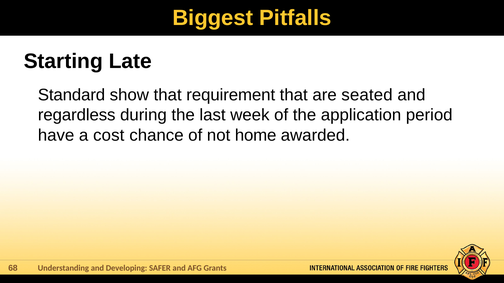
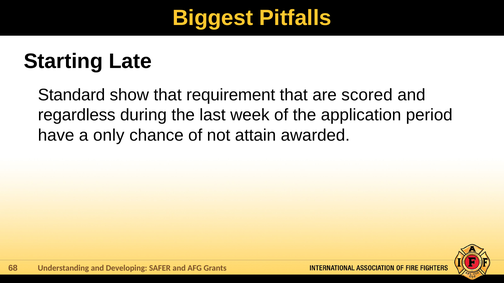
seated: seated -> scored
cost: cost -> only
home: home -> attain
